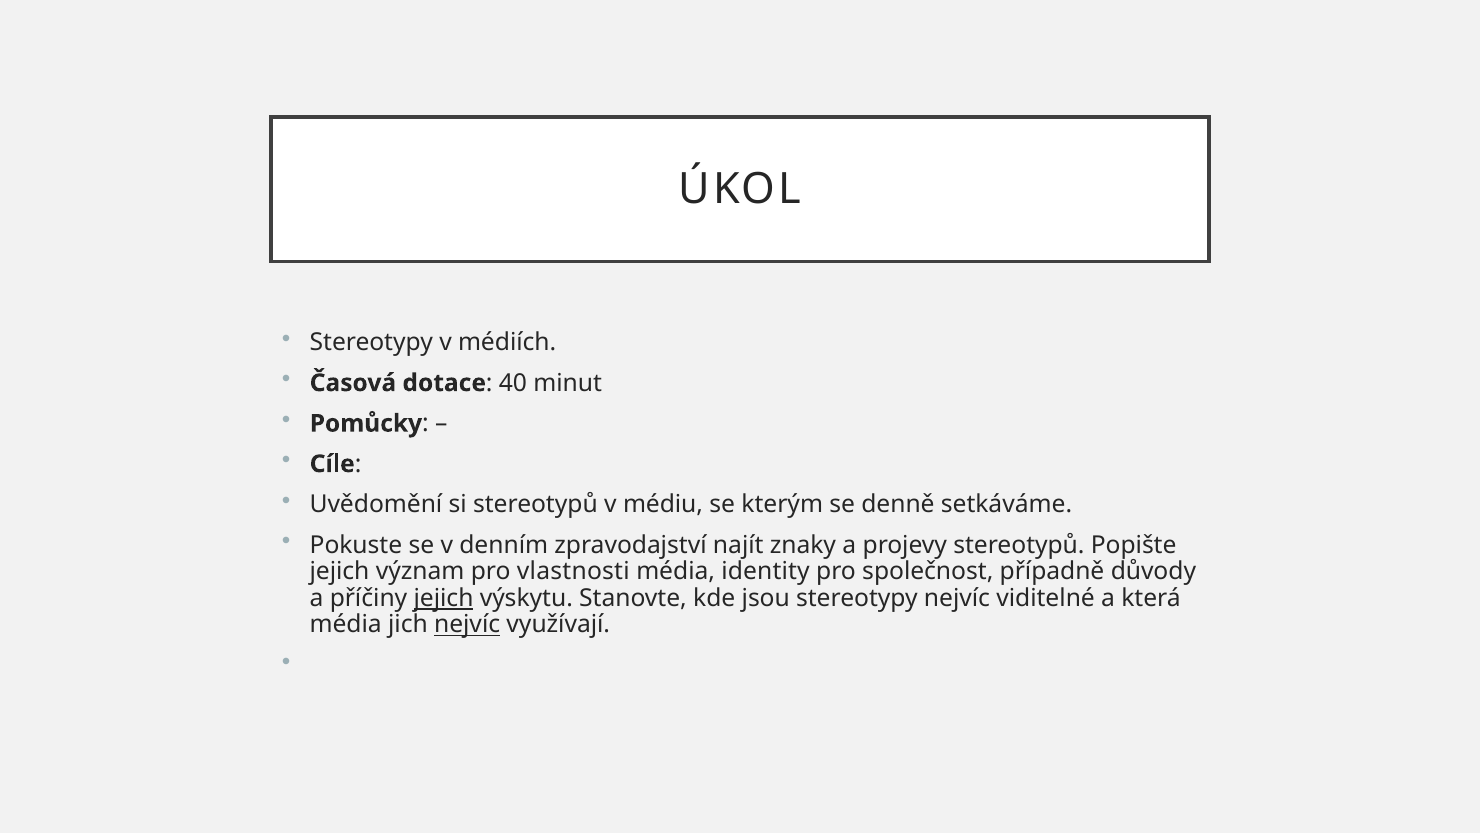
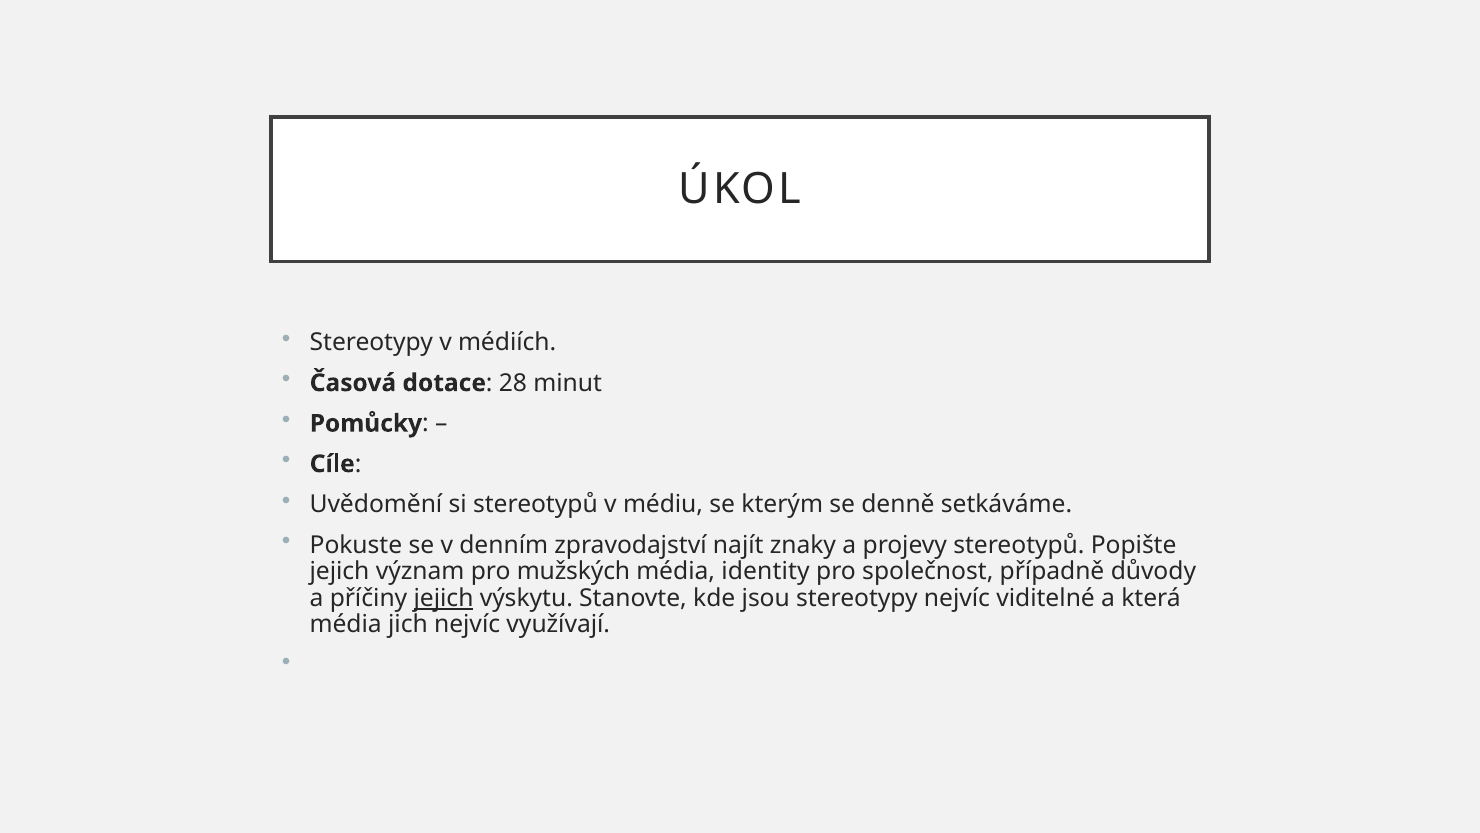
40: 40 -> 28
vlastnosti: vlastnosti -> mužských
nejvíc at (467, 624) underline: present -> none
